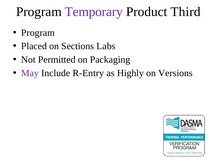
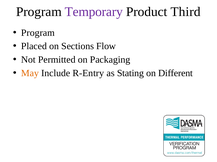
Labs: Labs -> Flow
May colour: purple -> orange
Highly: Highly -> Stating
Versions: Versions -> Different
